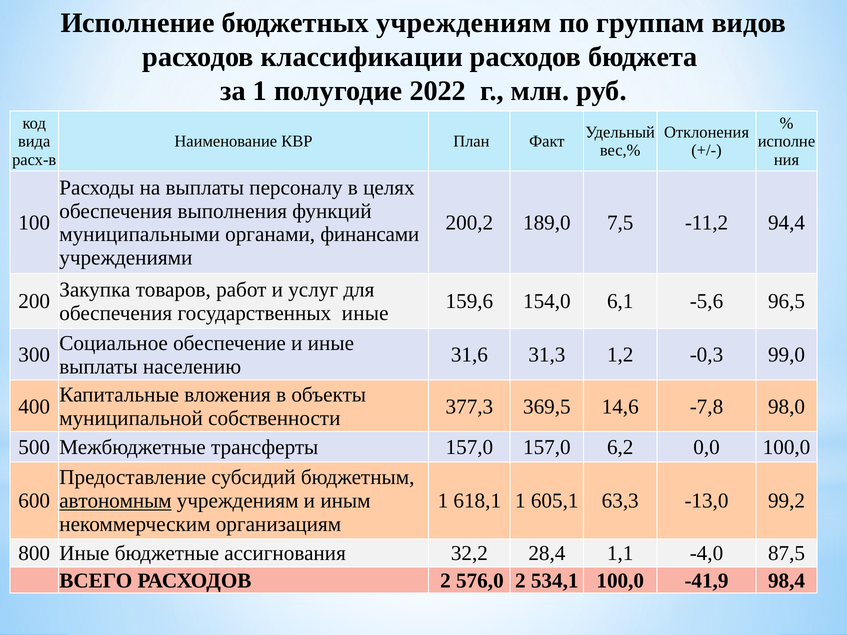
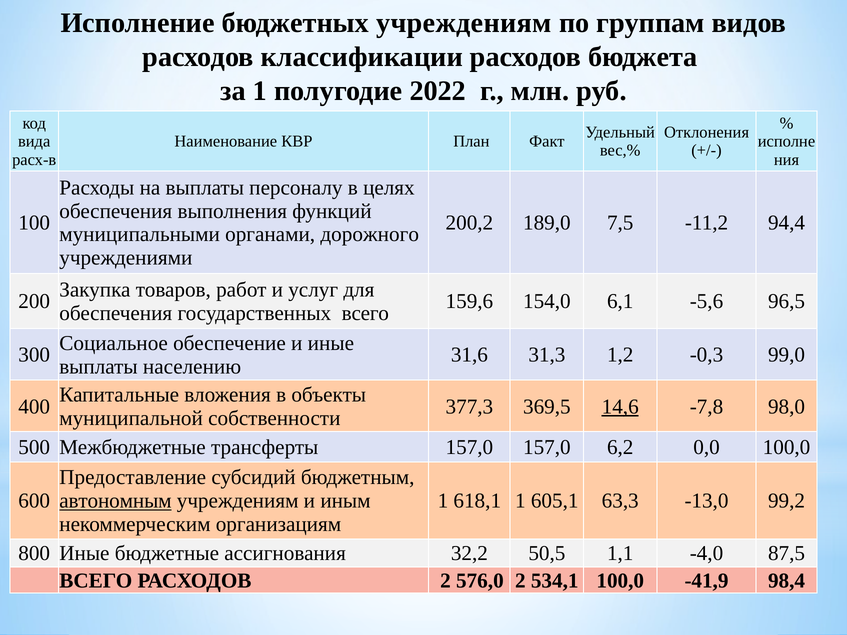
финансами: финансами -> дорожного
государственных иные: иные -> всего
14,6 underline: none -> present
28,4: 28,4 -> 50,5
